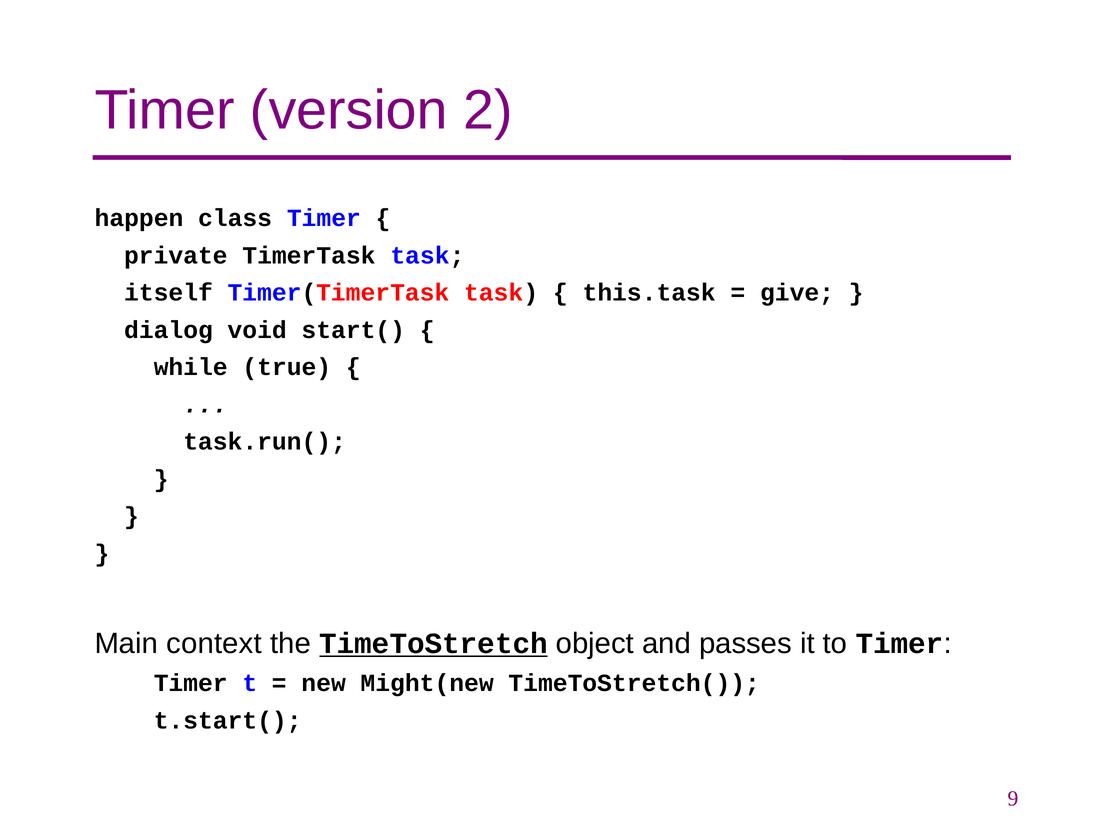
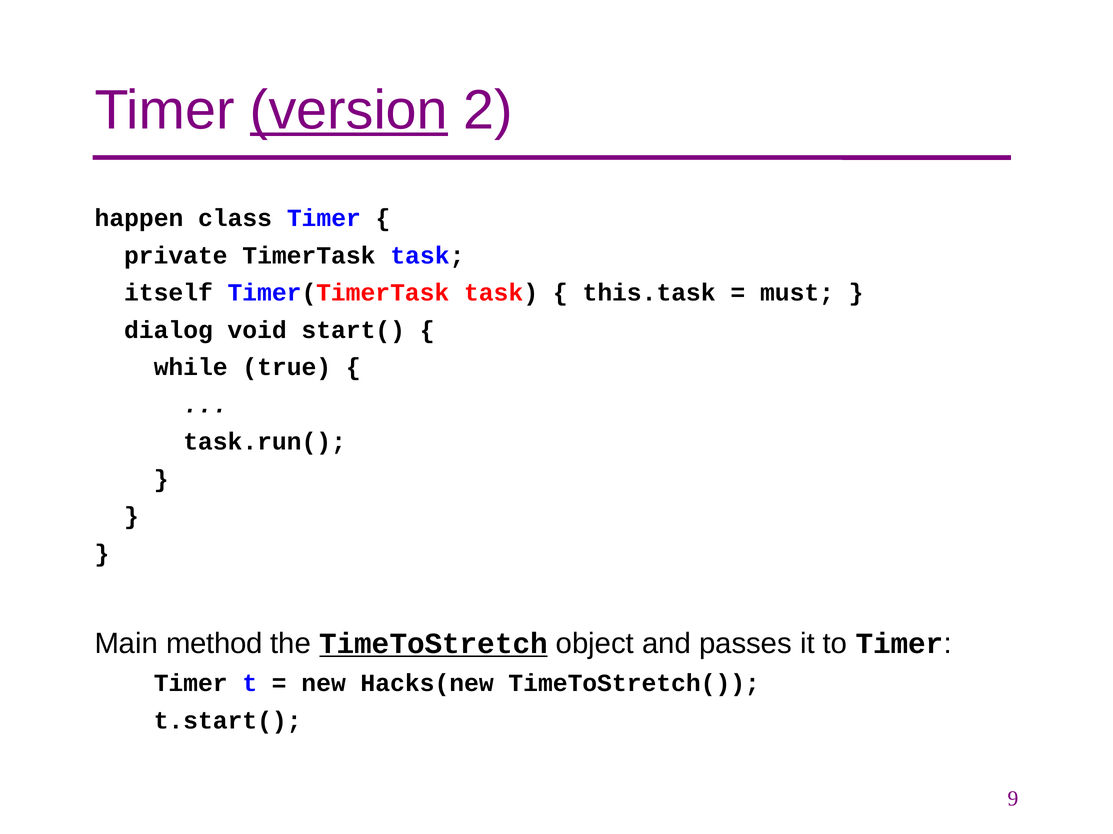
version underline: none -> present
give: give -> must
context: context -> method
Might(new: Might(new -> Hacks(new
